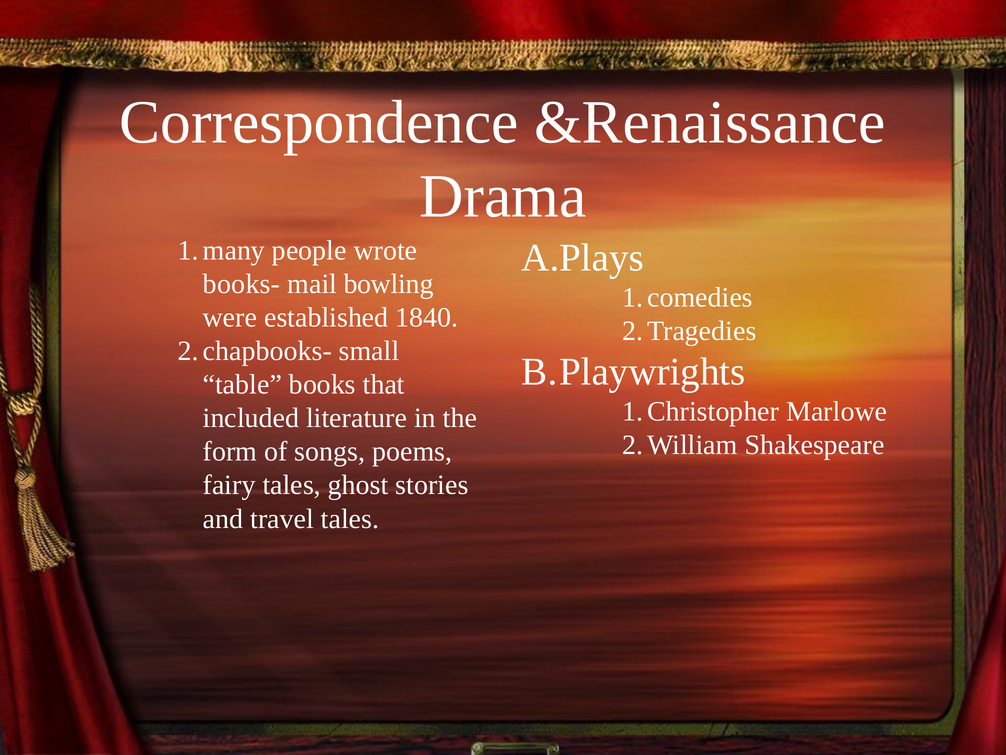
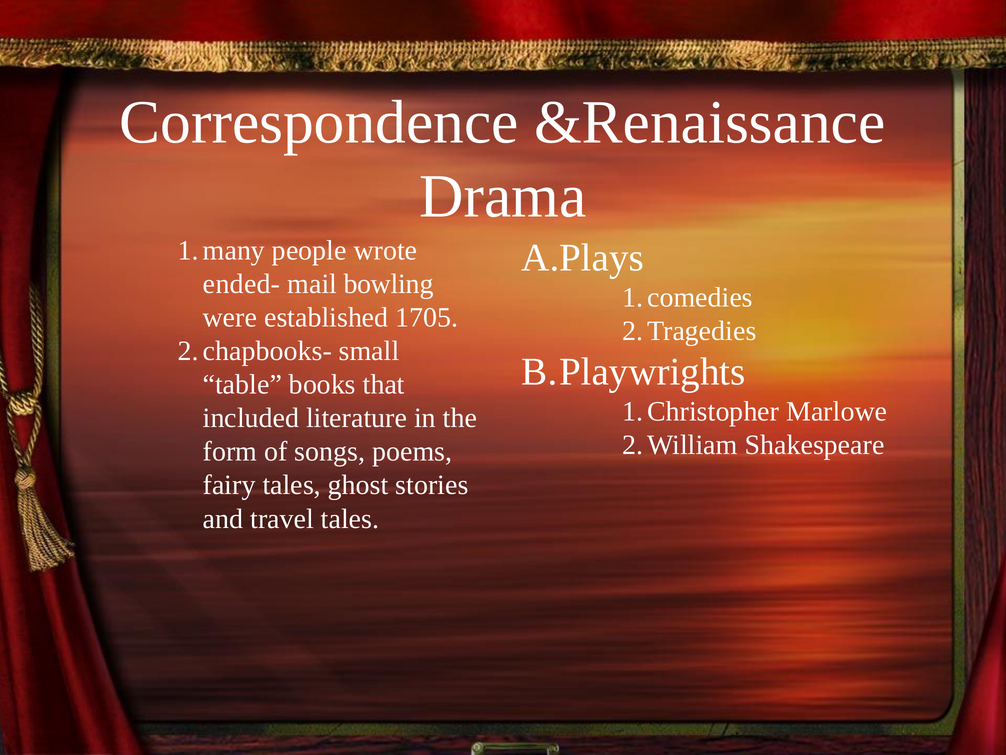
books-: books- -> ended-
1840: 1840 -> 1705
